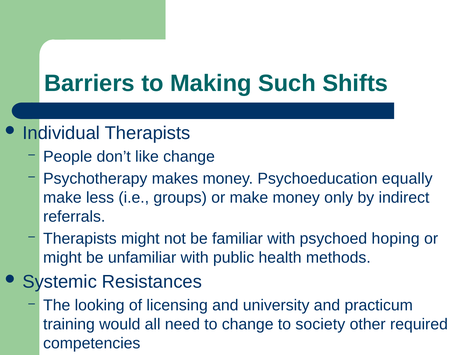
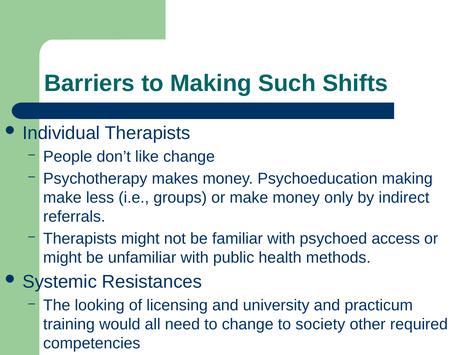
Psychoeducation equally: equally -> making
hoping: hoping -> access
